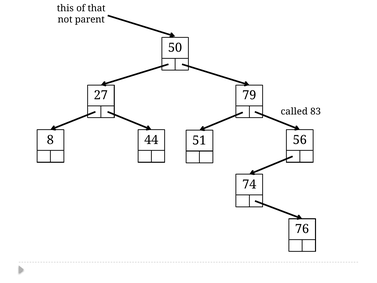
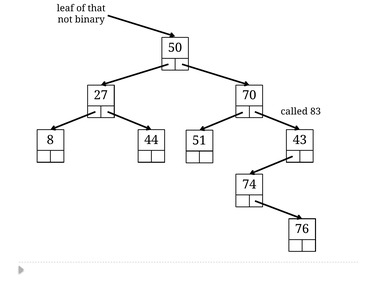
this: this -> leaf
parent: parent -> binary
79: 79 -> 70
56: 56 -> 43
